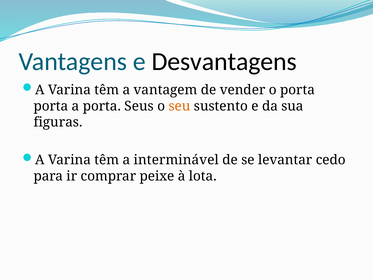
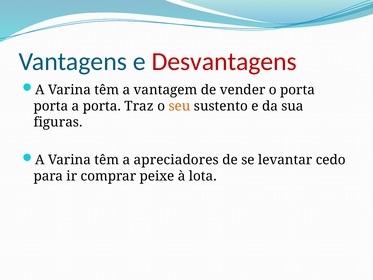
Desvantagens colour: black -> red
Seus: Seus -> Traz
interminável: interminável -> apreciadores
